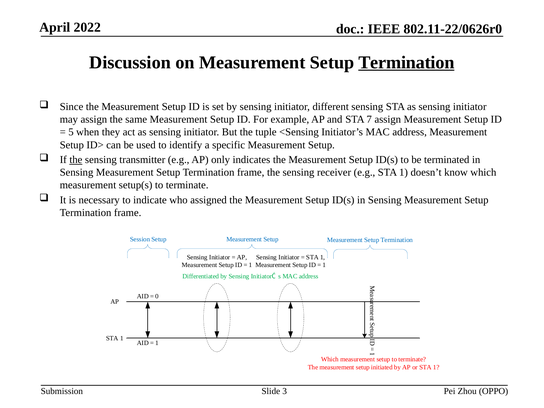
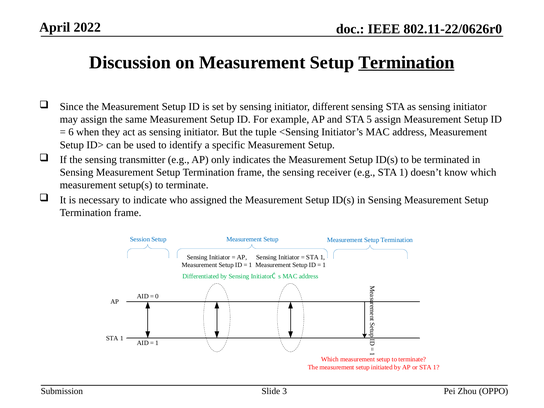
7: 7 -> 5
5: 5 -> 6
the at (76, 160) underline: present -> none
